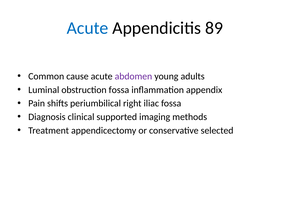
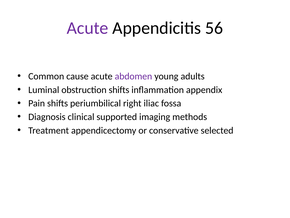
Acute at (88, 28) colour: blue -> purple
89: 89 -> 56
obstruction fossa: fossa -> shifts
